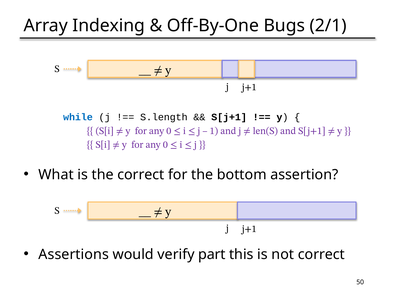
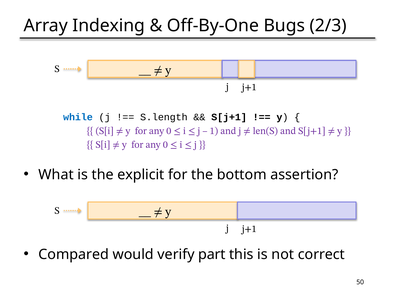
2/1: 2/1 -> 2/3
the correct: correct -> explicit
Assertions: Assertions -> Compared
